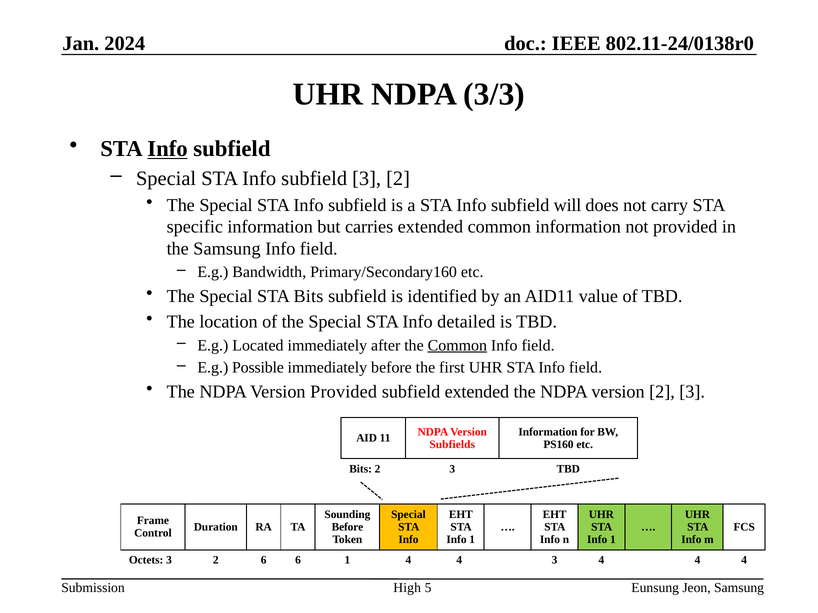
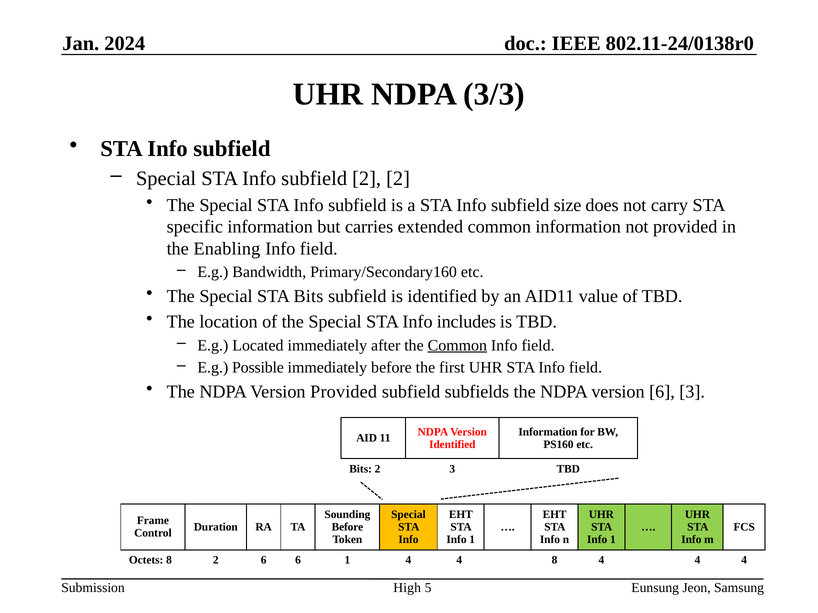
Info at (168, 149) underline: present -> none
subfield 3: 3 -> 2
will: will -> size
the Samsung: Samsung -> Enabling
detailed: detailed -> includes
subfield extended: extended -> subfields
version 2: 2 -> 6
Subfields at (452, 445): Subfields -> Identified
Octets 3: 3 -> 8
4 3: 3 -> 8
